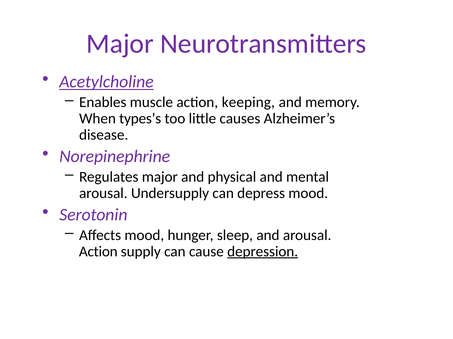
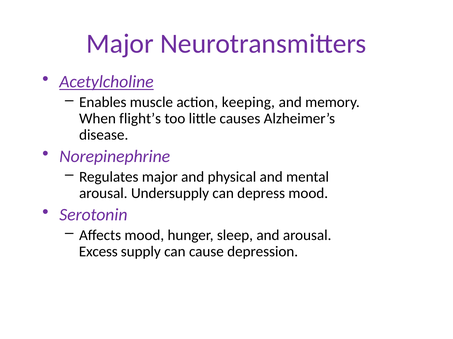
types’s: types’s -> flight’s
Action at (98, 252): Action -> Excess
depression underline: present -> none
